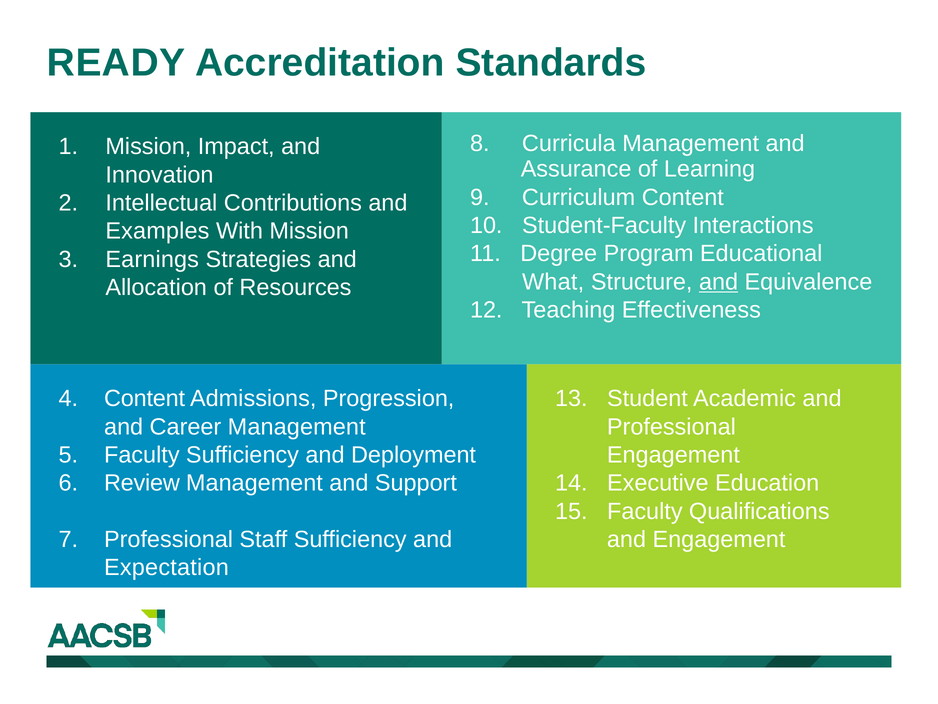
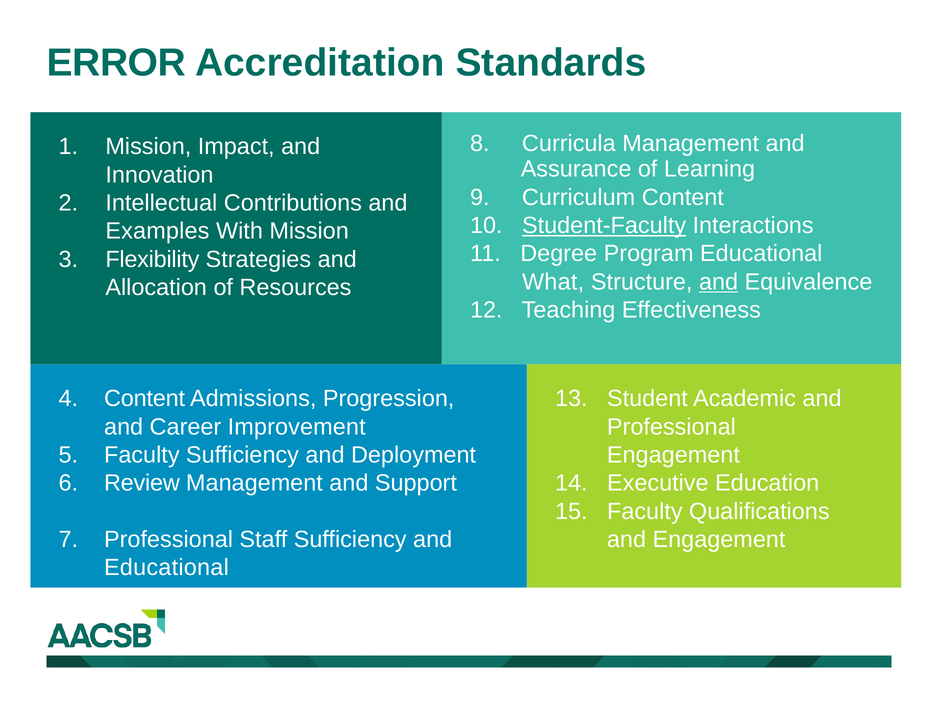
READY: READY -> ERROR
Student-Faculty underline: none -> present
Earnings: Earnings -> Flexibility
Career Management: Management -> Improvement
Expectation at (166, 567): Expectation -> Educational
